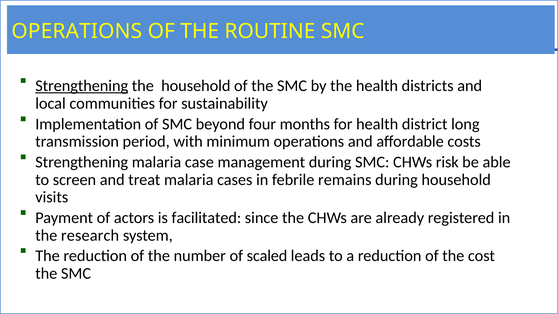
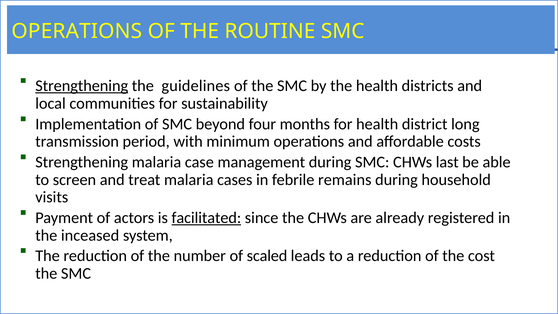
the household: household -> guidelines
risk: risk -> last
facilitated underline: none -> present
research: research -> inceased
